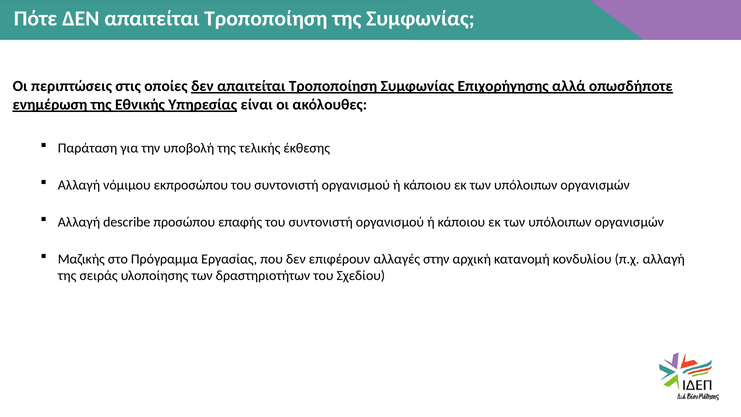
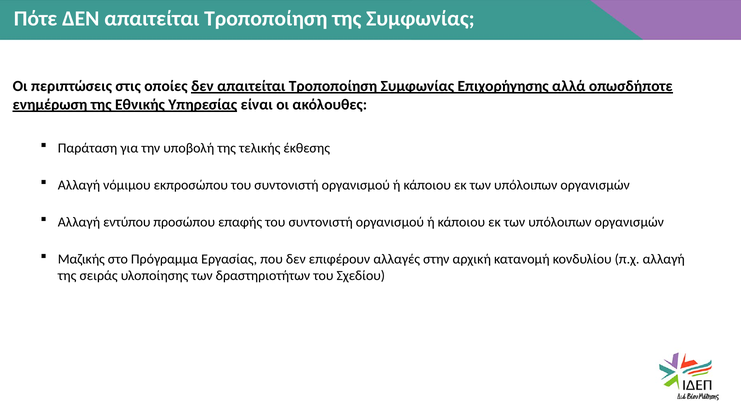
describe: describe -> εντύπου
